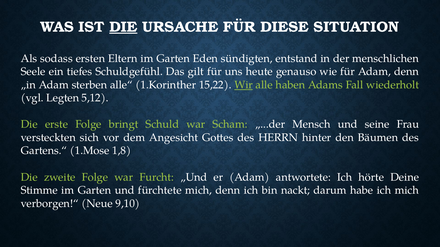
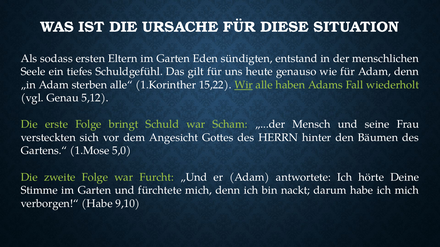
DIE at (123, 27) underline: present -> none
Legten: Legten -> Genau
1,8: 1,8 -> 5,0
verborgen!“ Neue: Neue -> Habe
